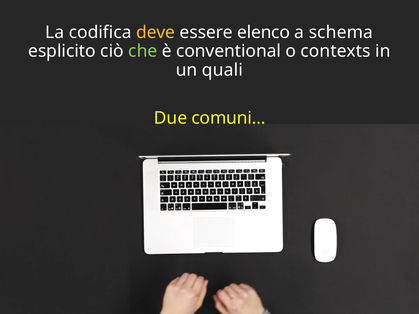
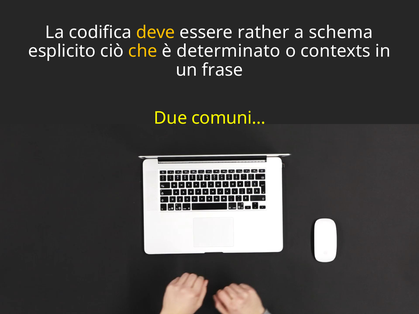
elenco: elenco -> rather
che colour: light green -> yellow
conventional: conventional -> determinato
quali: quali -> frase
